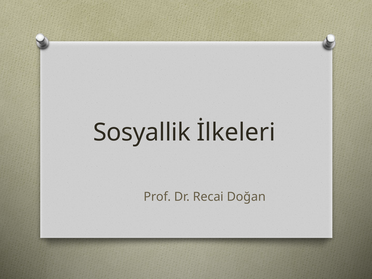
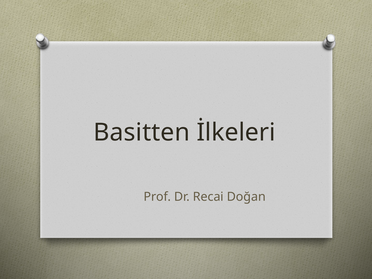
Sosyallik: Sosyallik -> Basitten
